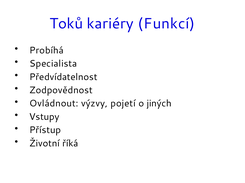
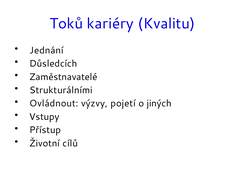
Funkcí: Funkcí -> Kvalitu
Probíhá: Probíhá -> Jednání
Specialista: Specialista -> Důsledcích
Předvídatelnost: Předvídatelnost -> Zaměstnavatelé
Zodpovědnost: Zodpovědnost -> Strukturálními
říká: říká -> cílů
